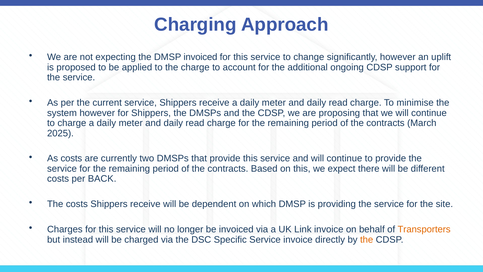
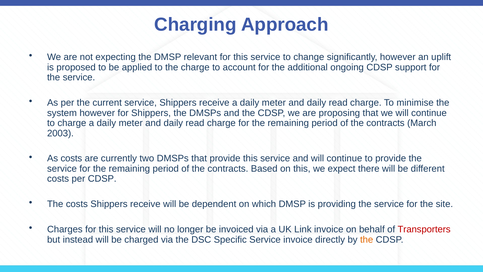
DMSP invoiced: invoiced -> relevant
2025: 2025 -> 2003
per BACK: BACK -> CDSP
Transporters colour: orange -> red
